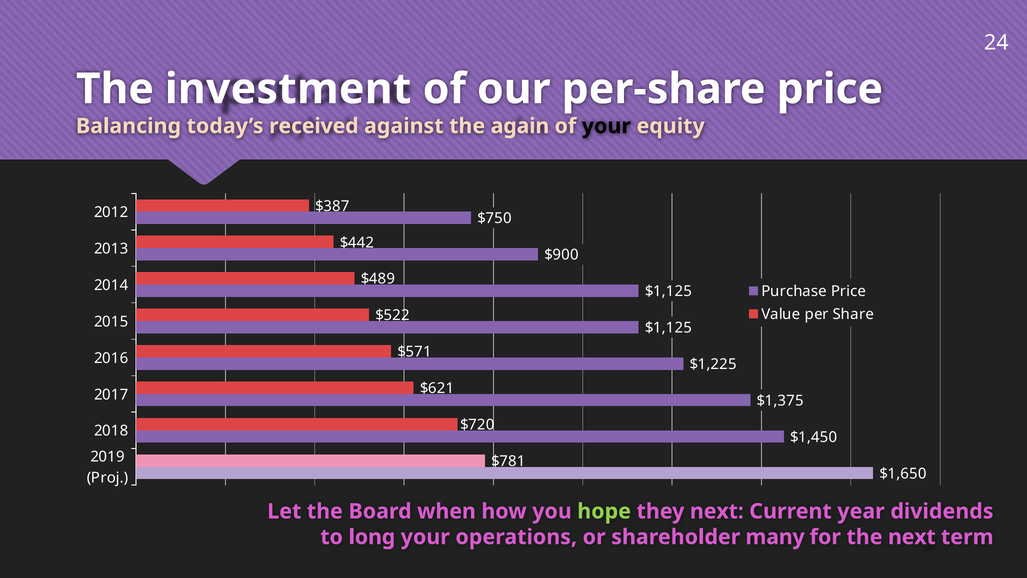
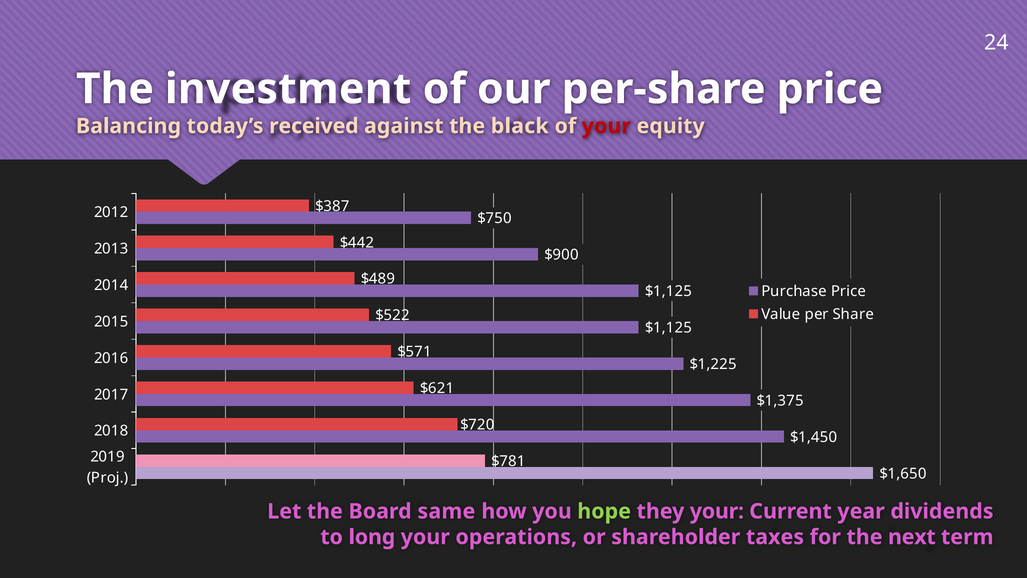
again: again -> black
your at (606, 126) colour: black -> red
when: when -> same
they next: next -> your
many: many -> taxes
